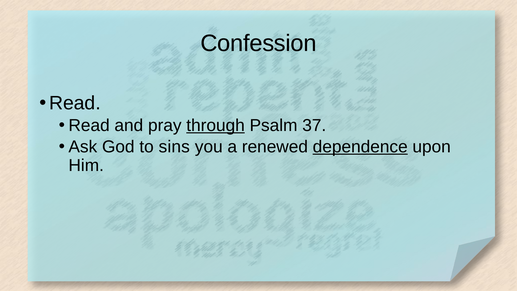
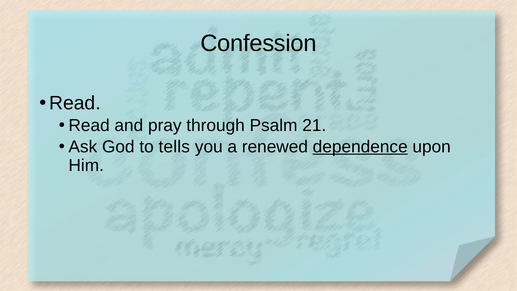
through underline: present -> none
37: 37 -> 21
sins: sins -> tells
